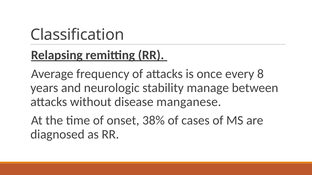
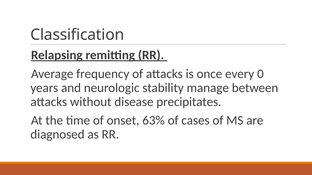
8: 8 -> 0
manganese: manganese -> precipitates
38%: 38% -> 63%
